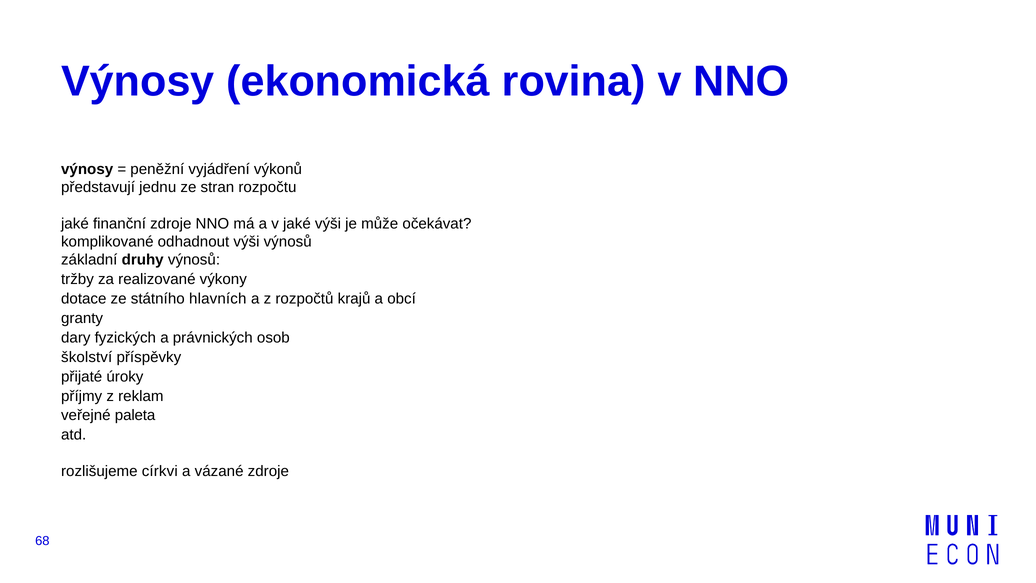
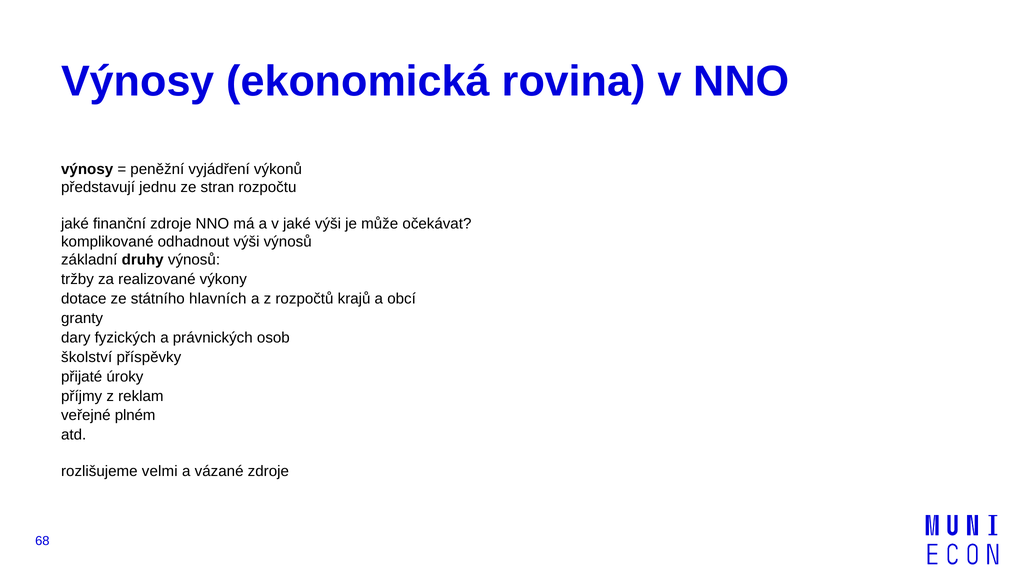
paleta: paleta -> plném
církvi: církvi -> velmi
